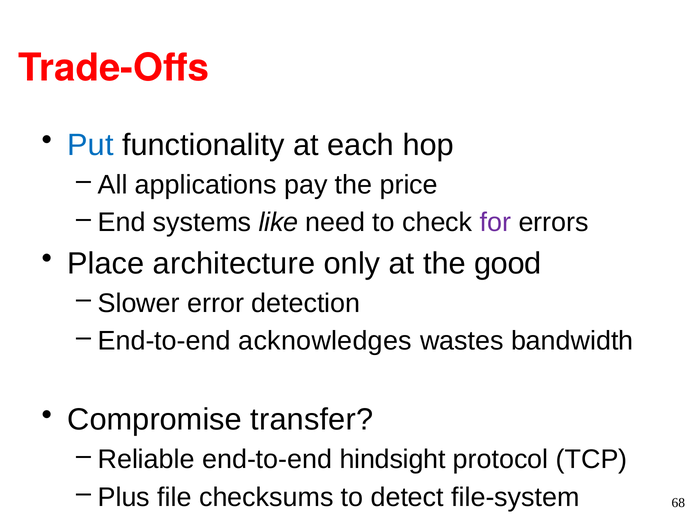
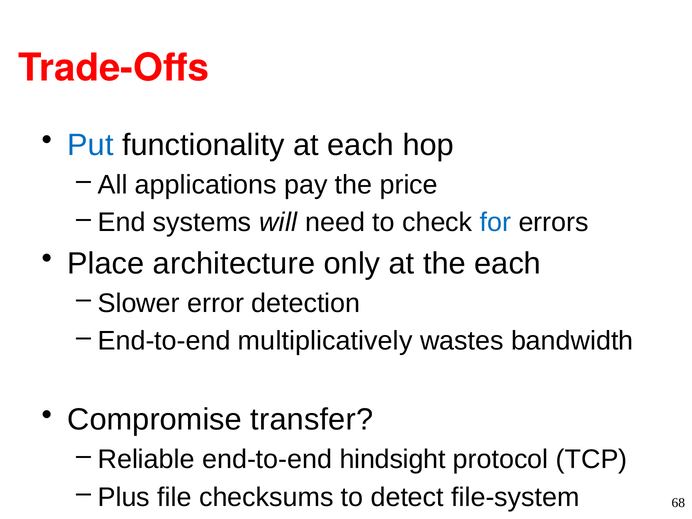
like: like -> will
for colour: purple -> blue
the good: good -> each
acknowledges: acknowledges -> multiplicatively
